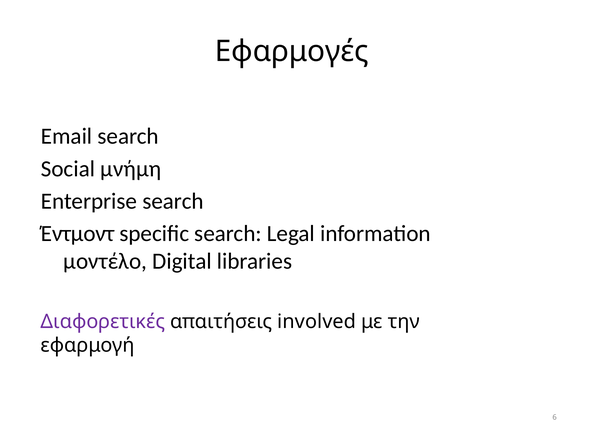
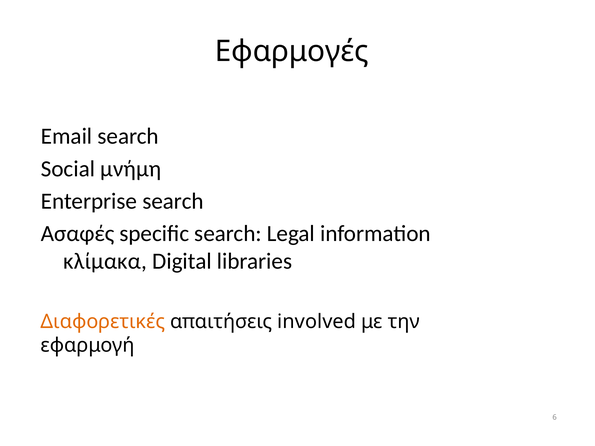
Έντμοντ: Έντμοντ -> Ασαφές
μοντέλο: μοντέλο -> κλίμακα
Διαφορετικές colour: purple -> orange
